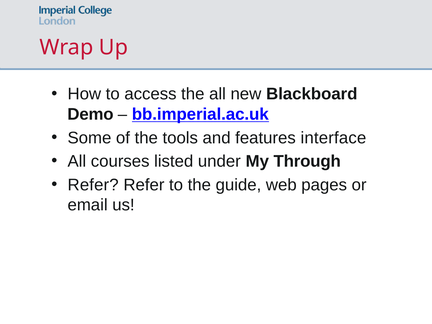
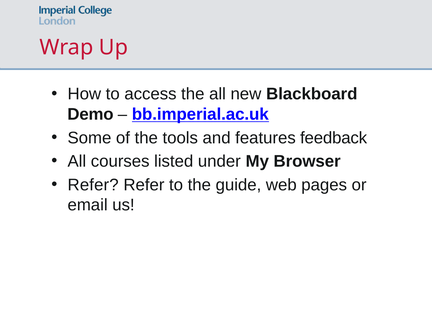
interface: interface -> feedback
Through: Through -> Browser
